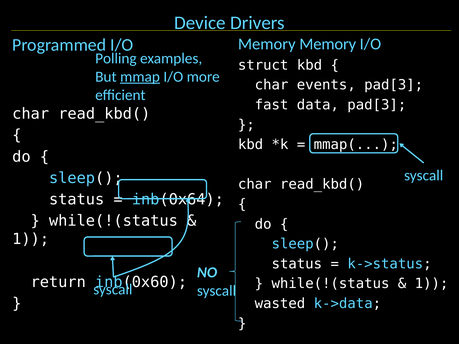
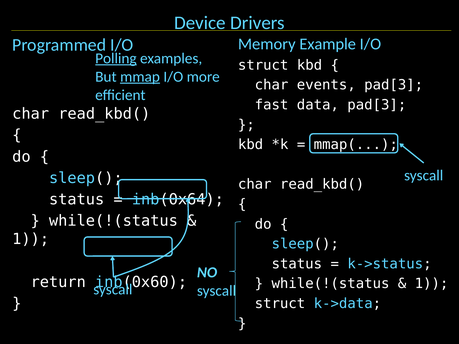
Memory Memory: Memory -> Example
Polling underline: none -> present
wasted at (280, 304): wasted -> struct
